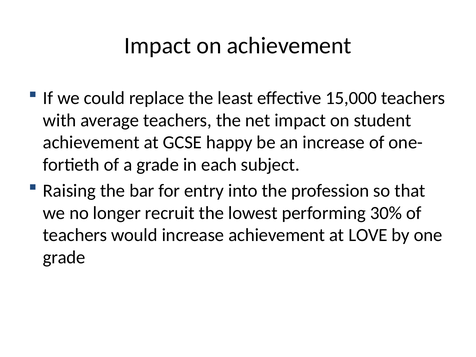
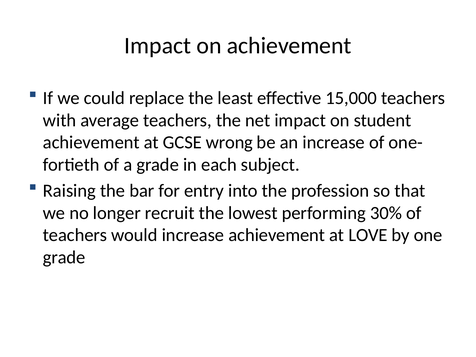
happy: happy -> wrong
